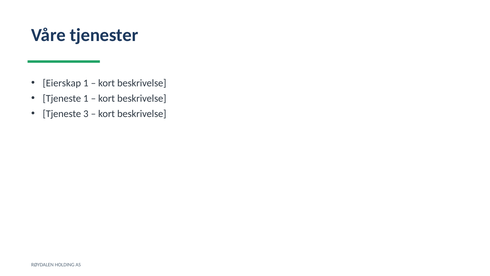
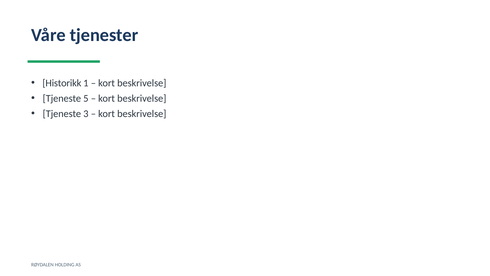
Eierskap: Eierskap -> Historikk
Tjeneste 1: 1 -> 5
